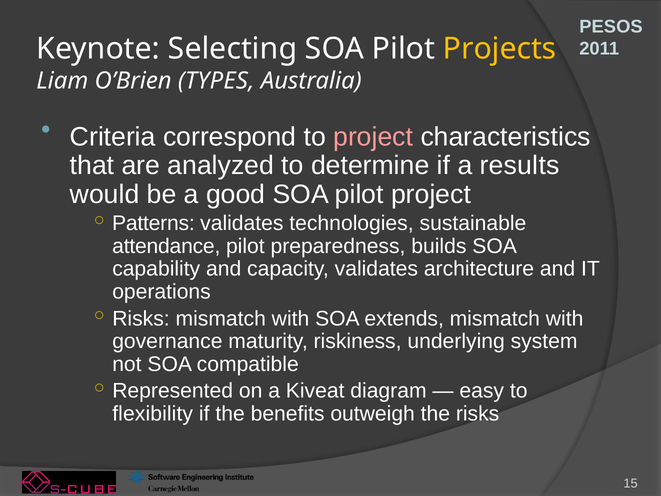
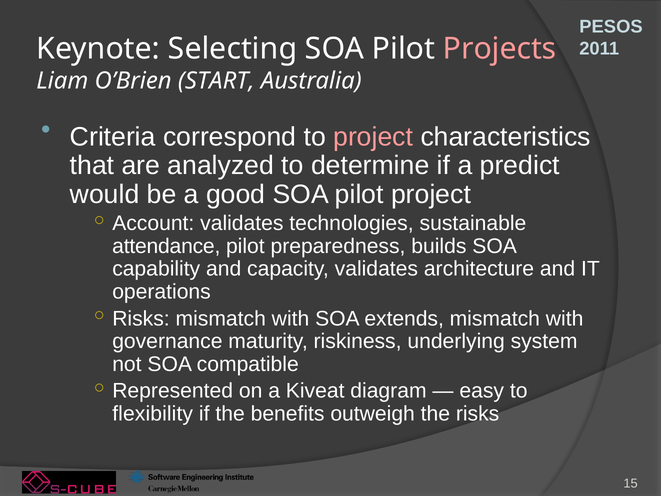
Projects colour: yellow -> pink
TYPES: TYPES -> START
results: results -> predict
Patterns: Patterns -> Account
